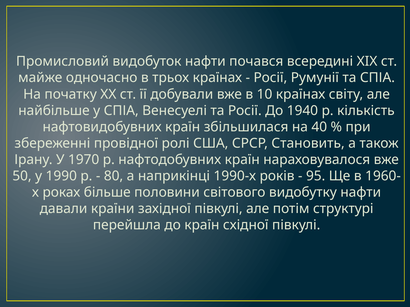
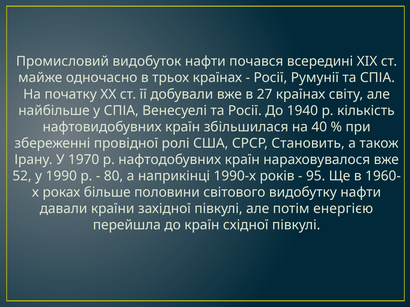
10: 10 -> 27
50: 50 -> 52
структурі: структурі -> енергією
